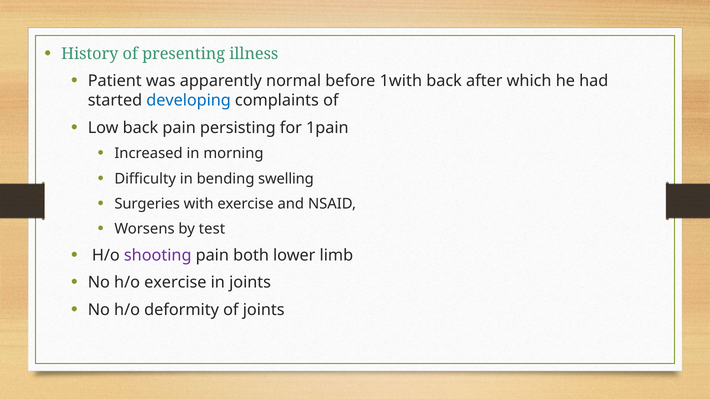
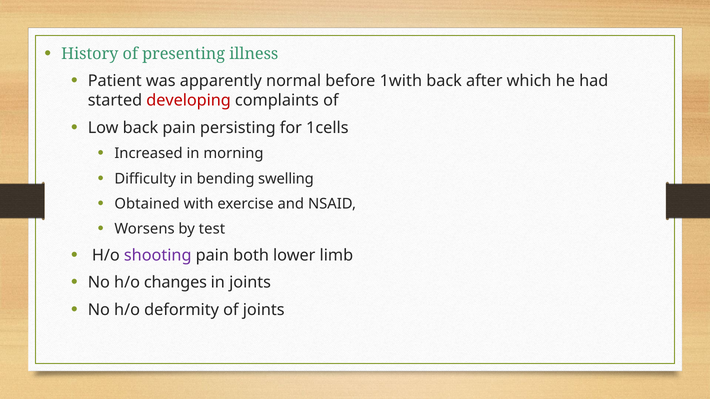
developing colour: blue -> red
1pain: 1pain -> 1cells
Surgeries: Surgeries -> Obtained
h/o exercise: exercise -> changes
